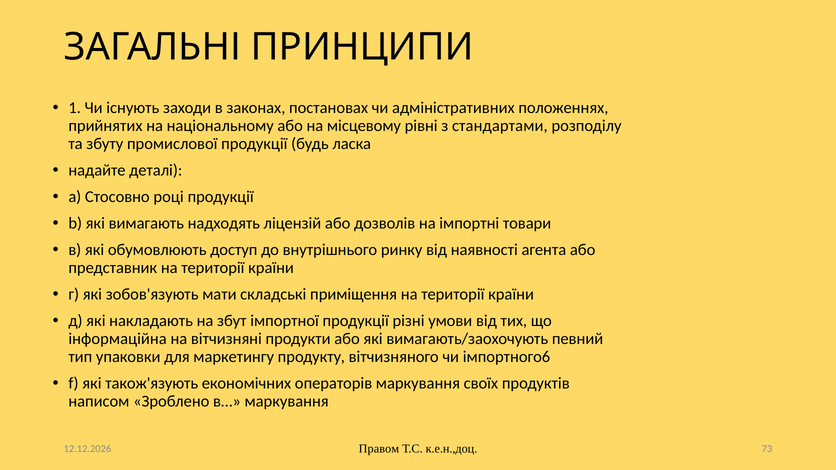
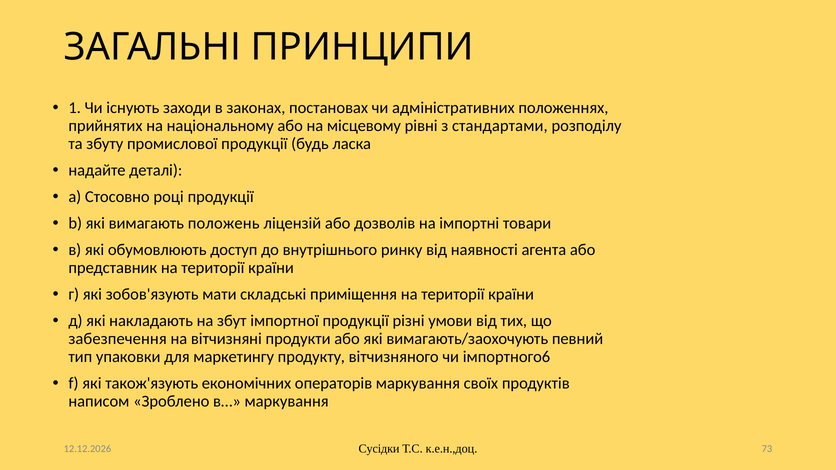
надходять: надходять -> положень
інформаційна: інформаційна -> забезпечення
Правом: Правом -> Сусідки
